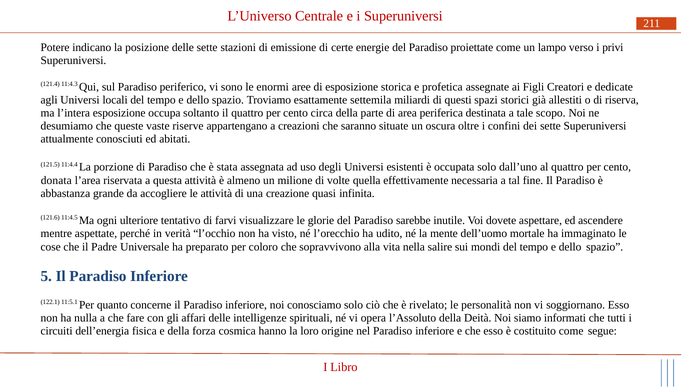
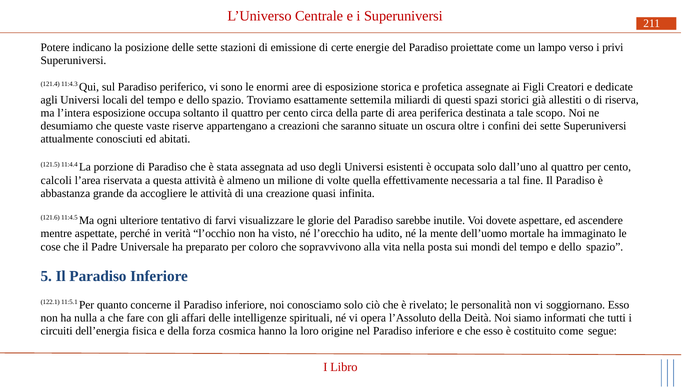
donata: donata -> calcoli
salire: salire -> posta
